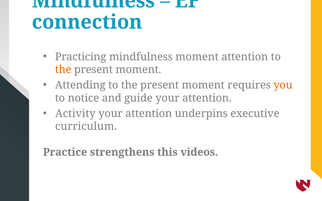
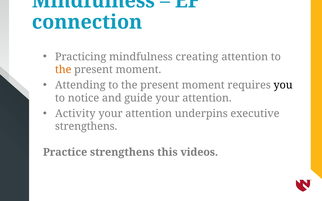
mindfulness moment: moment -> creating
you colour: orange -> black
curriculum at (86, 127): curriculum -> strengthens
